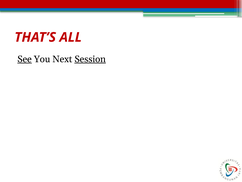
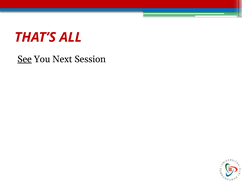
Session underline: present -> none
